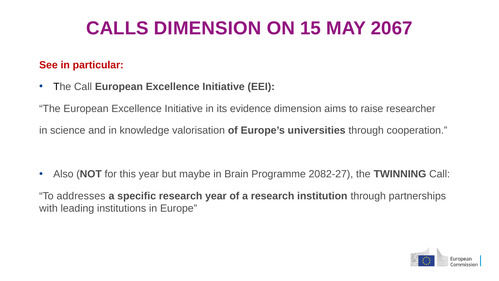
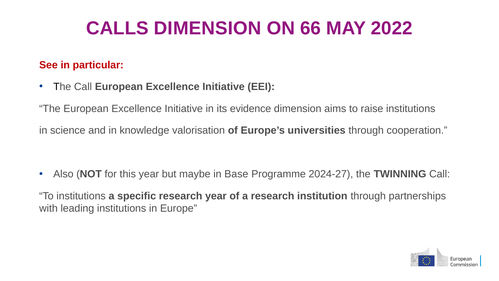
15: 15 -> 66
2067: 2067 -> 2022
raise researcher: researcher -> institutions
Brain: Brain -> Base
2082-27: 2082-27 -> 2024-27
To addresses: addresses -> institutions
